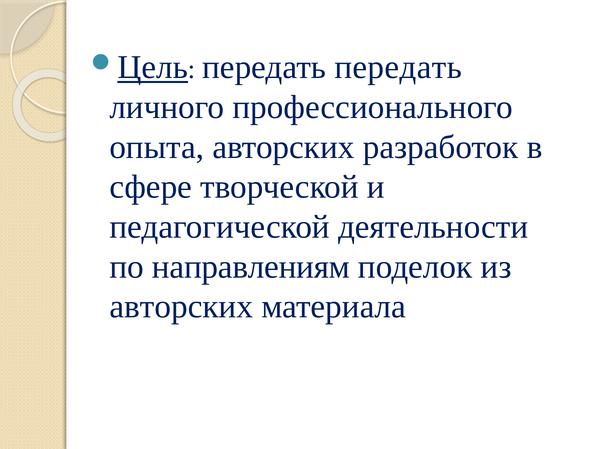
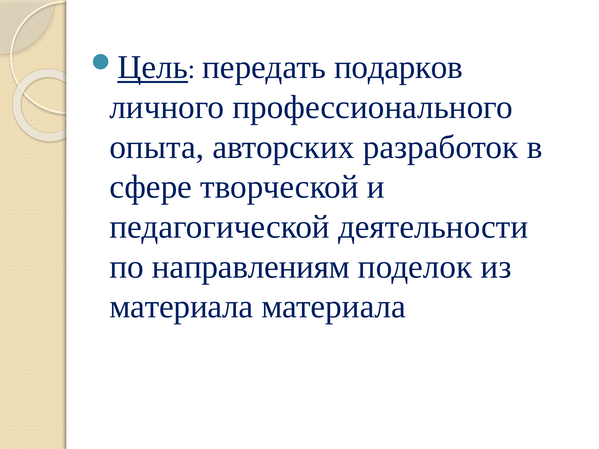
передать передать: передать -> подарков
авторских at (181, 307): авторских -> материала
